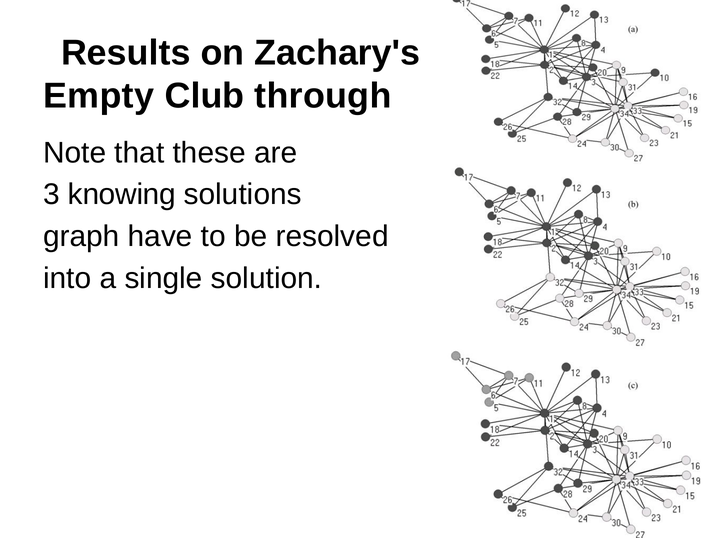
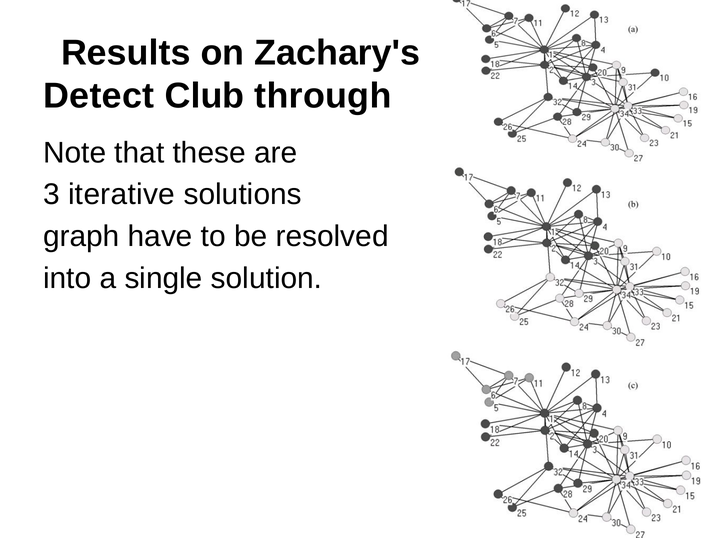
Empty: Empty -> Detect
knowing: knowing -> iterative
